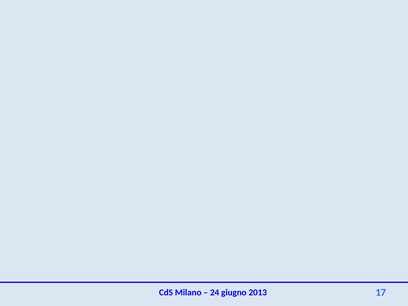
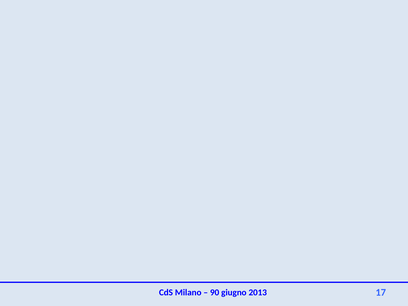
24: 24 -> 90
